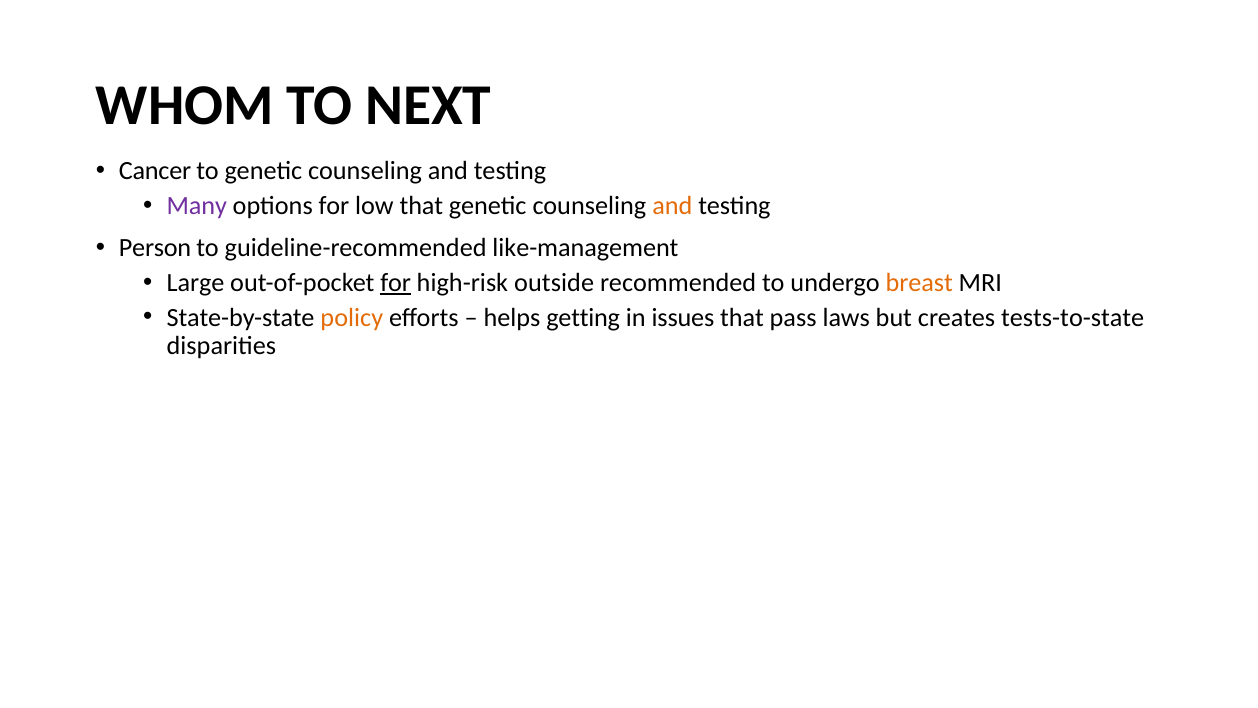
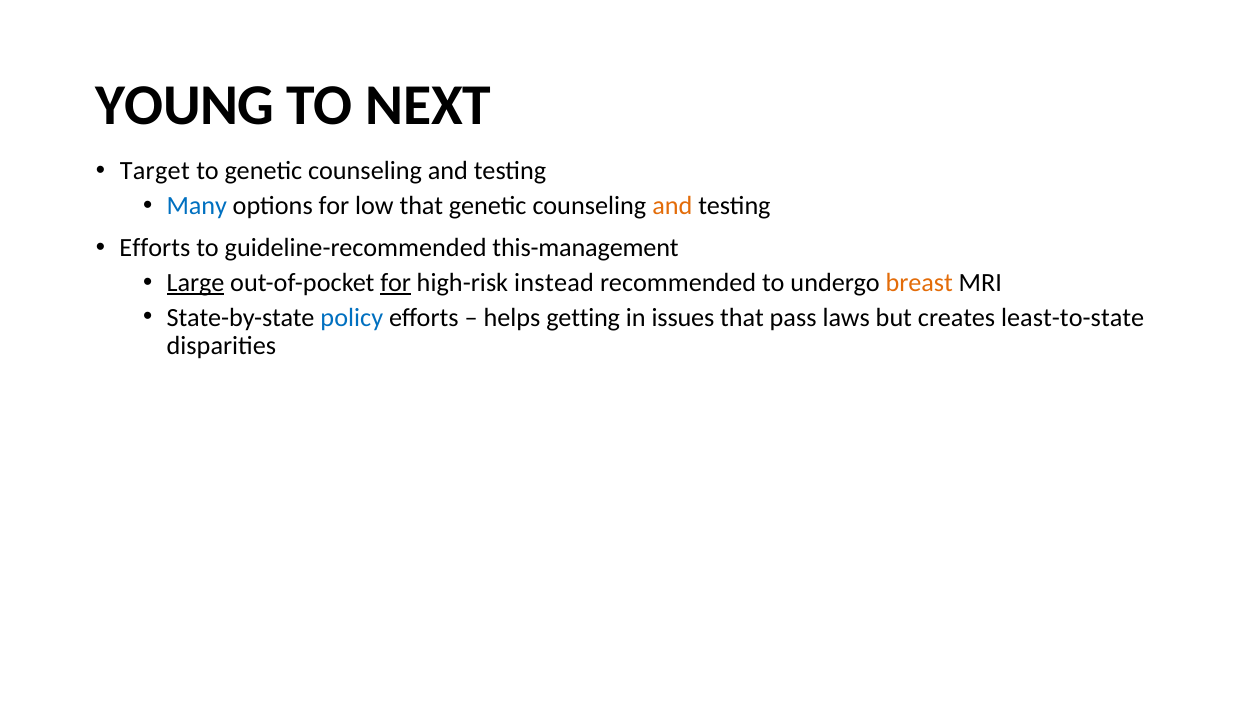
WHOM: WHOM -> YOUNG
Cancer: Cancer -> Target
Many colour: purple -> blue
Person at (155, 247): Person -> Efforts
like-management: like-management -> this-management
Large underline: none -> present
outside: outside -> instead
policy colour: orange -> blue
tests-to-state: tests-to-state -> least-to-state
